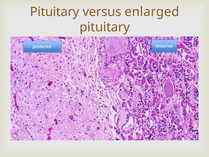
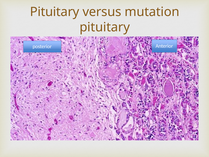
enlarged: enlarged -> mutation
